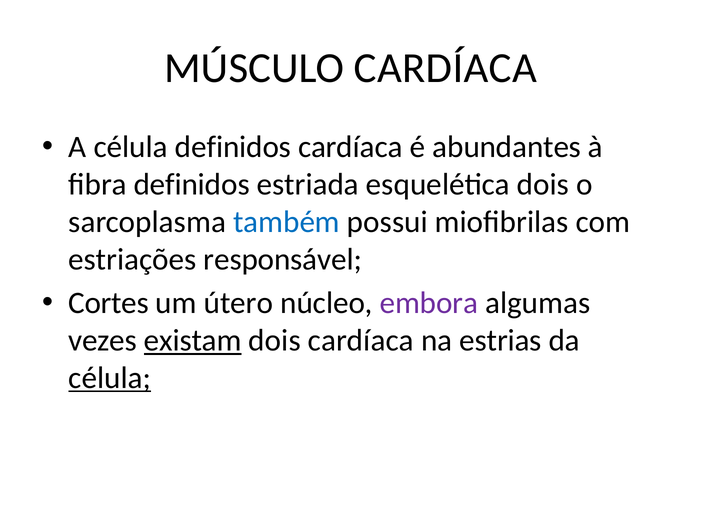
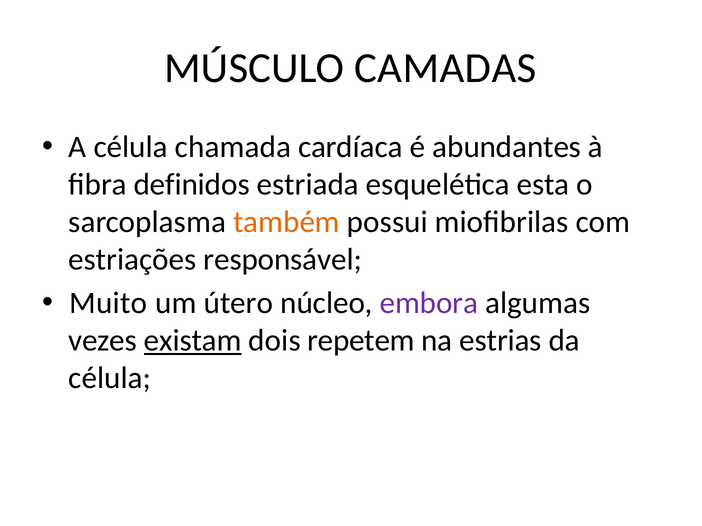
MÚSCULO CARDÍACA: CARDÍACA -> CAMADAS
célula definidos: definidos -> chamada
esquelética dois: dois -> esta
também colour: blue -> orange
Cortes: Cortes -> Muito
dois cardíaca: cardíaca -> repetem
célula at (110, 378) underline: present -> none
